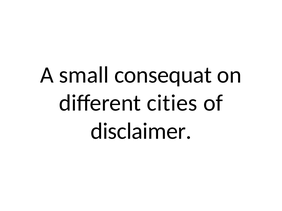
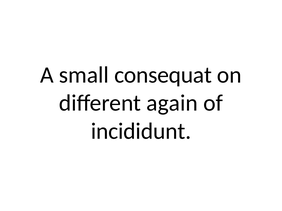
cities: cities -> again
disclaimer: disclaimer -> incididunt
